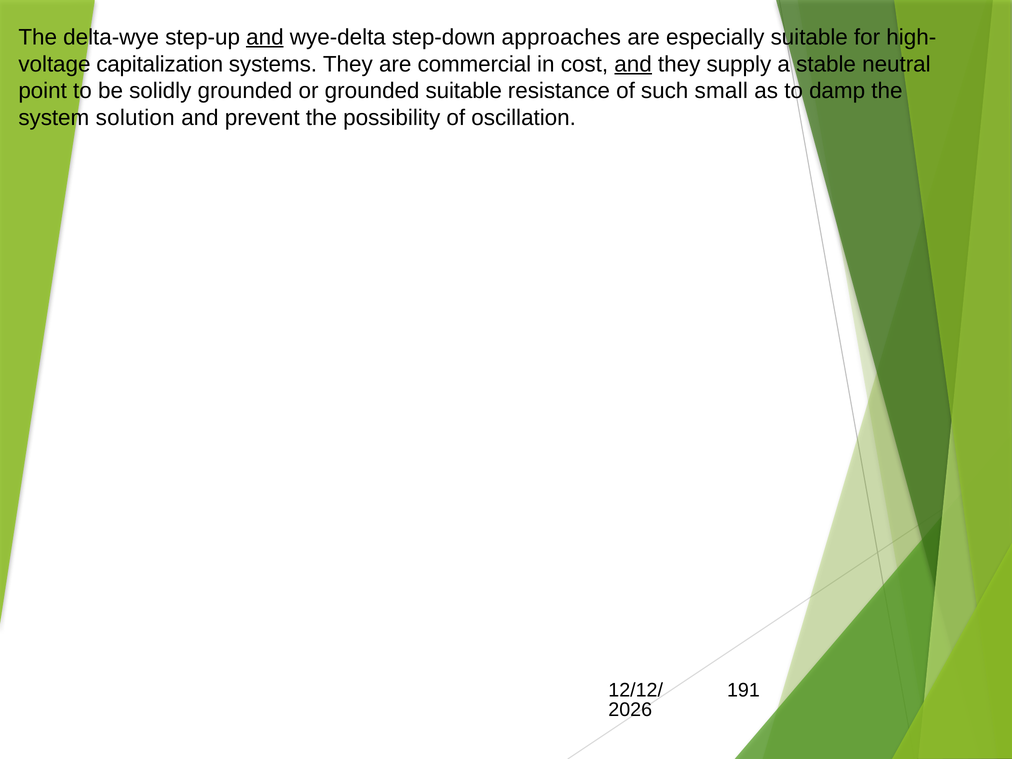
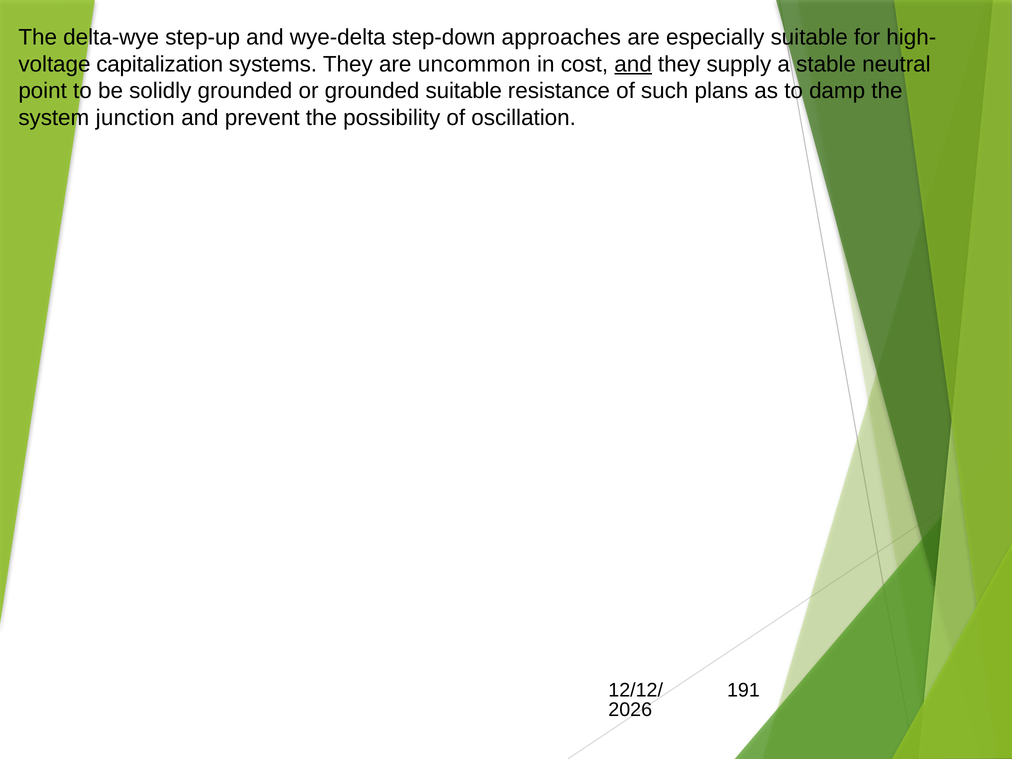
and at (265, 37) underline: present -> none
commercial: commercial -> uncommon
small: small -> plans
solution: solution -> junction
